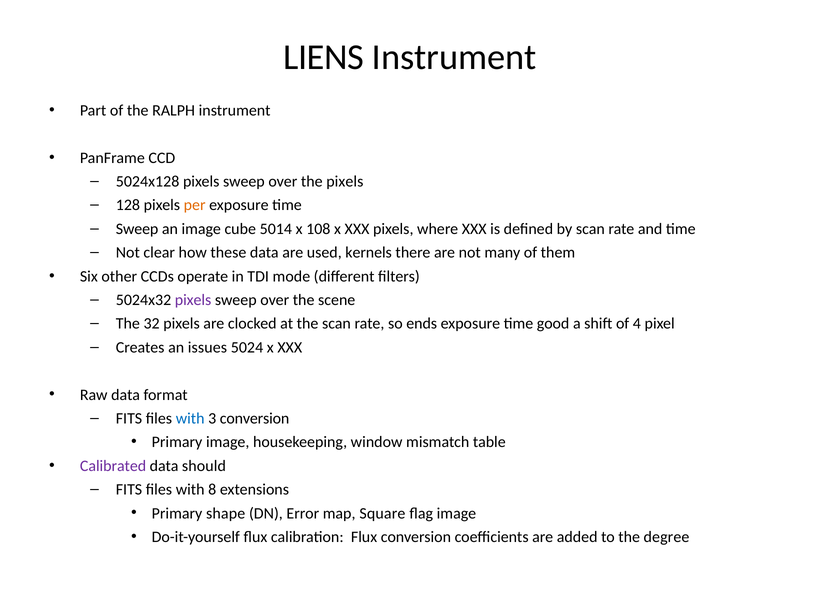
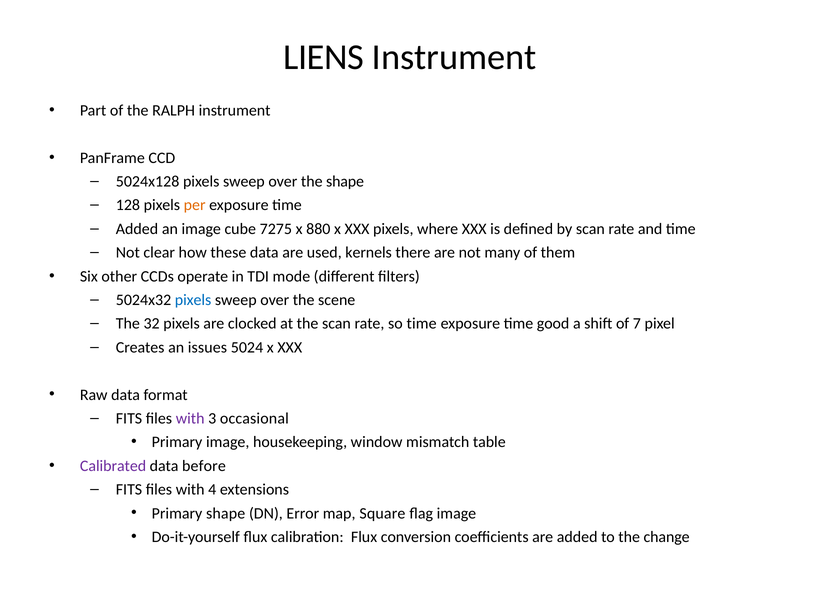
the pixels: pixels -> shape
Sweep at (137, 229): Sweep -> Added
5014: 5014 -> 7275
108: 108 -> 880
pixels at (193, 300) colour: purple -> blue
so ends: ends -> time
4: 4 -> 7
with at (190, 418) colour: blue -> purple
3 conversion: conversion -> occasional
should: should -> before
8: 8 -> 4
degree: degree -> change
